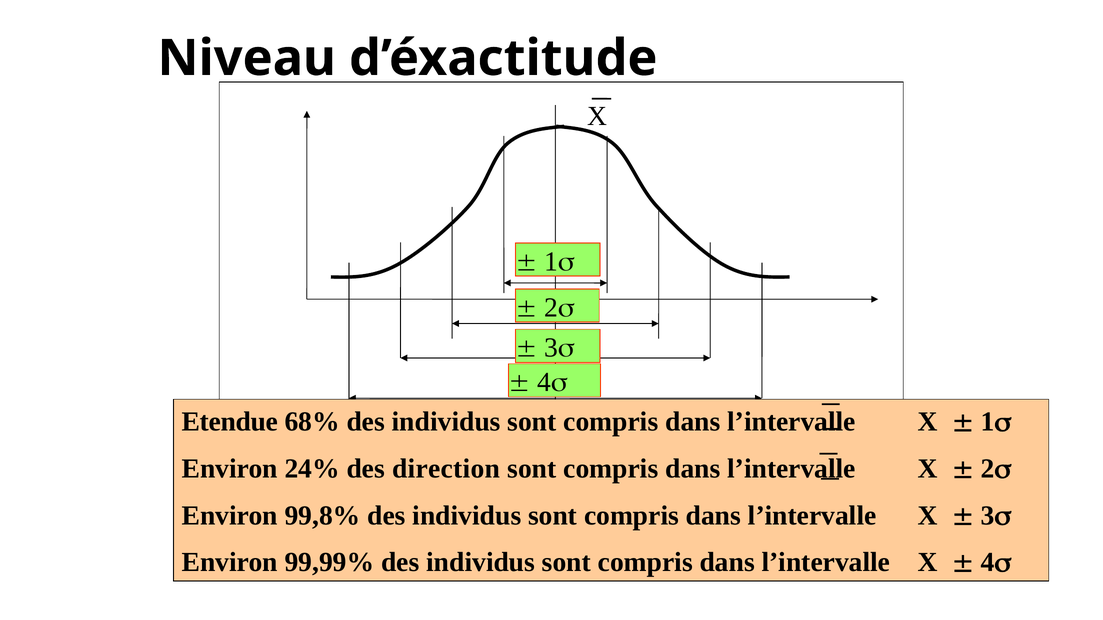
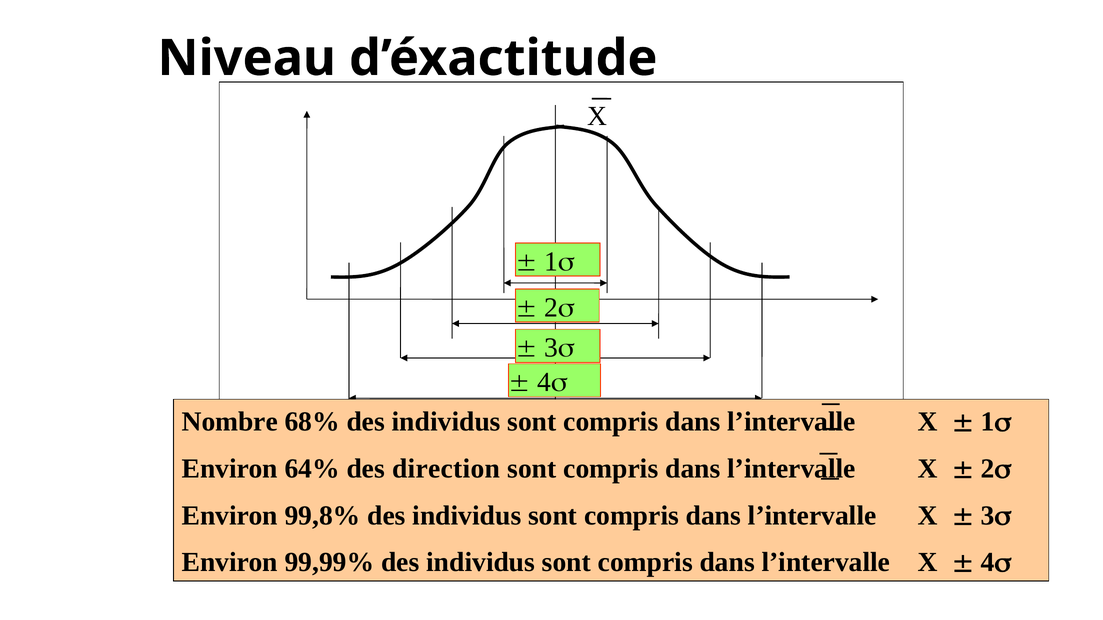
Etendue: Etendue -> Nombre
24%: 24% -> 64%
